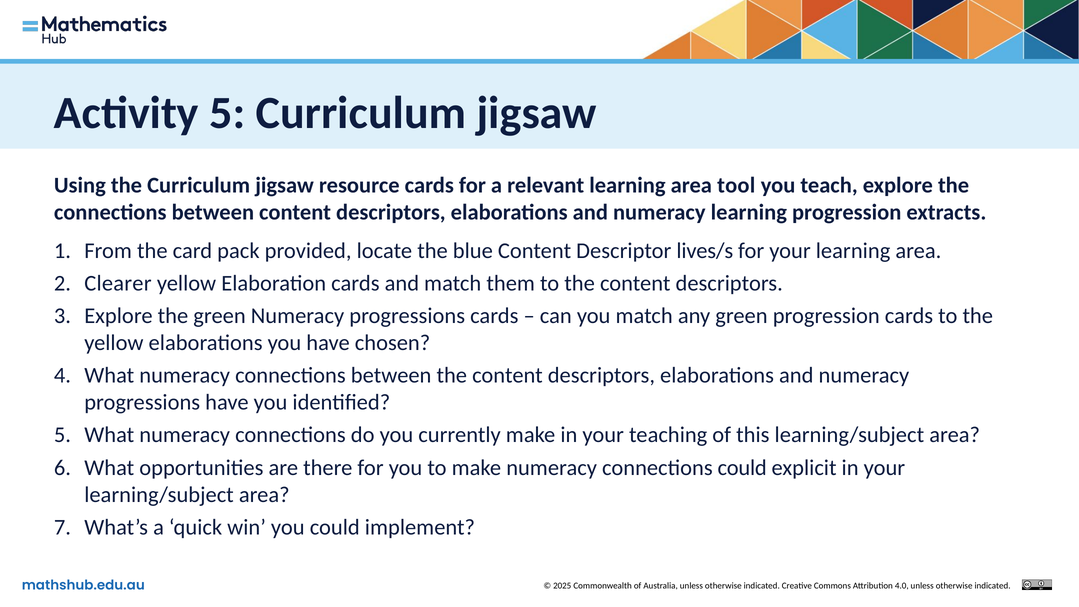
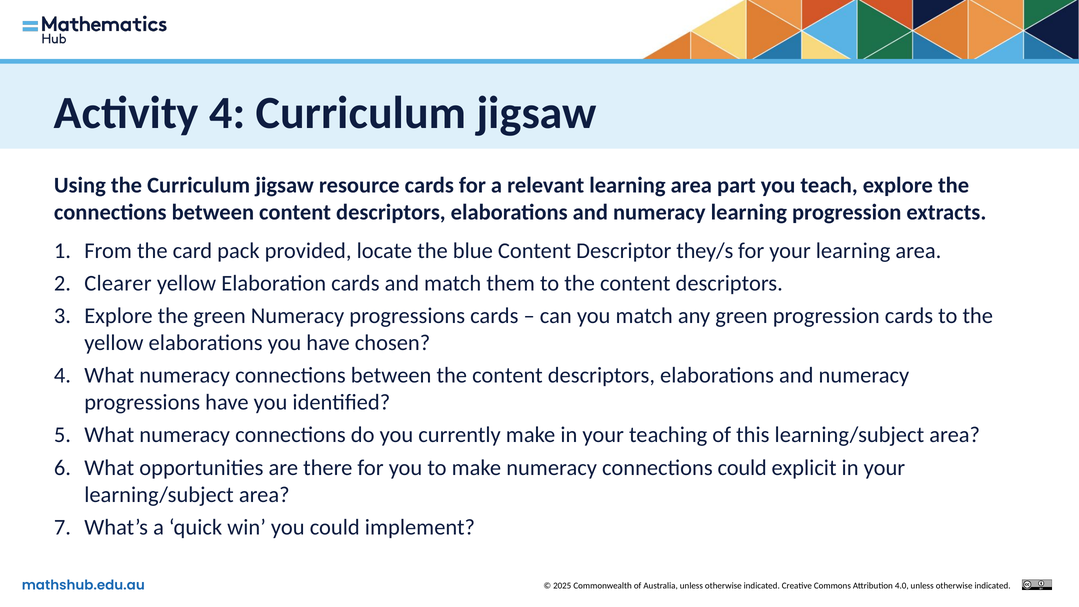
Activity 5: 5 -> 4
tool: tool -> part
lives/s: lives/s -> they/s
